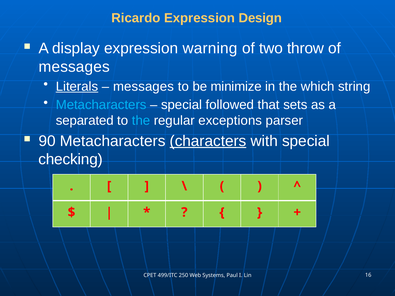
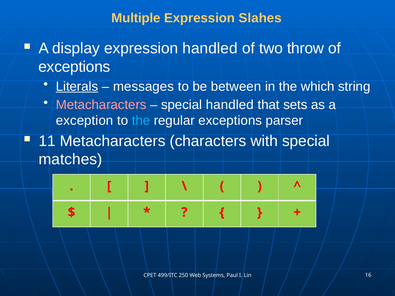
Ricardo: Ricardo -> Multiple
Design: Design -> Slahes
expression warning: warning -> handled
messages at (74, 67): messages -> exceptions
minimize: minimize -> between
Metacharacters at (101, 105) colour: light blue -> pink
special followed: followed -> handled
separated: separated -> exception
90: 90 -> 11
characters underline: present -> none
checking: checking -> matches
